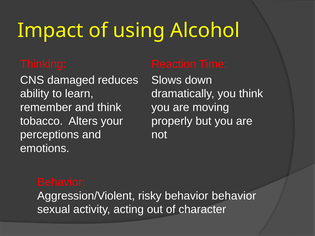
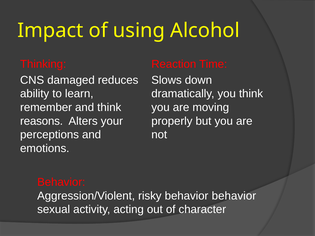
tobacco: tobacco -> reasons
